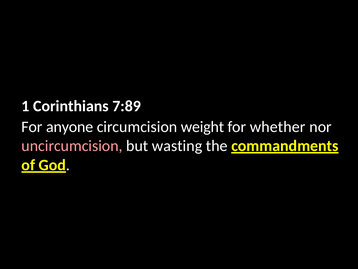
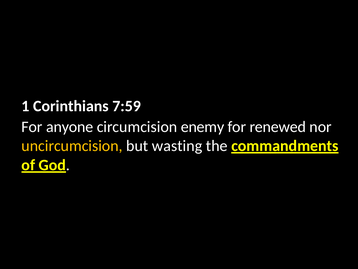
7:89: 7:89 -> 7:59
weight: weight -> enemy
whether: whether -> renewed
uncircumcision colour: pink -> yellow
